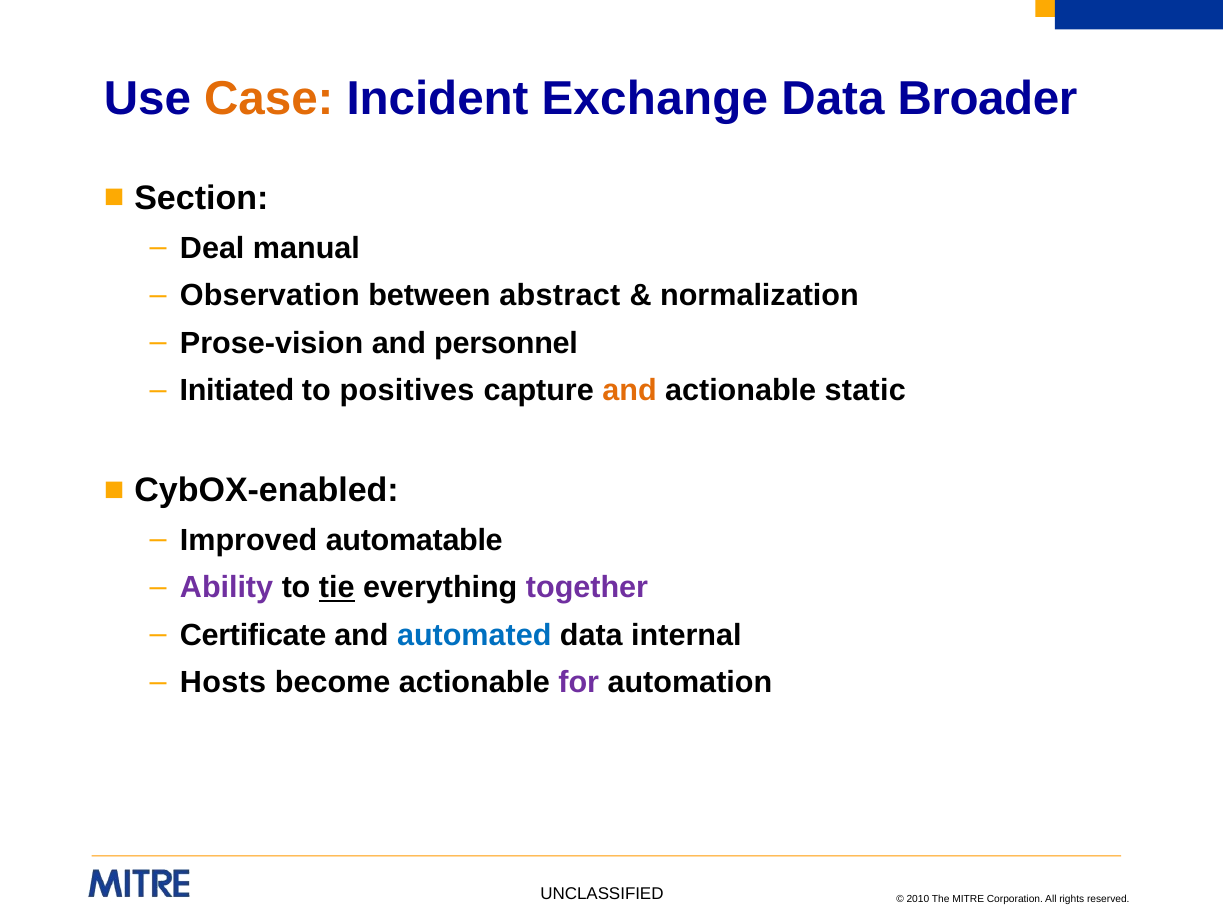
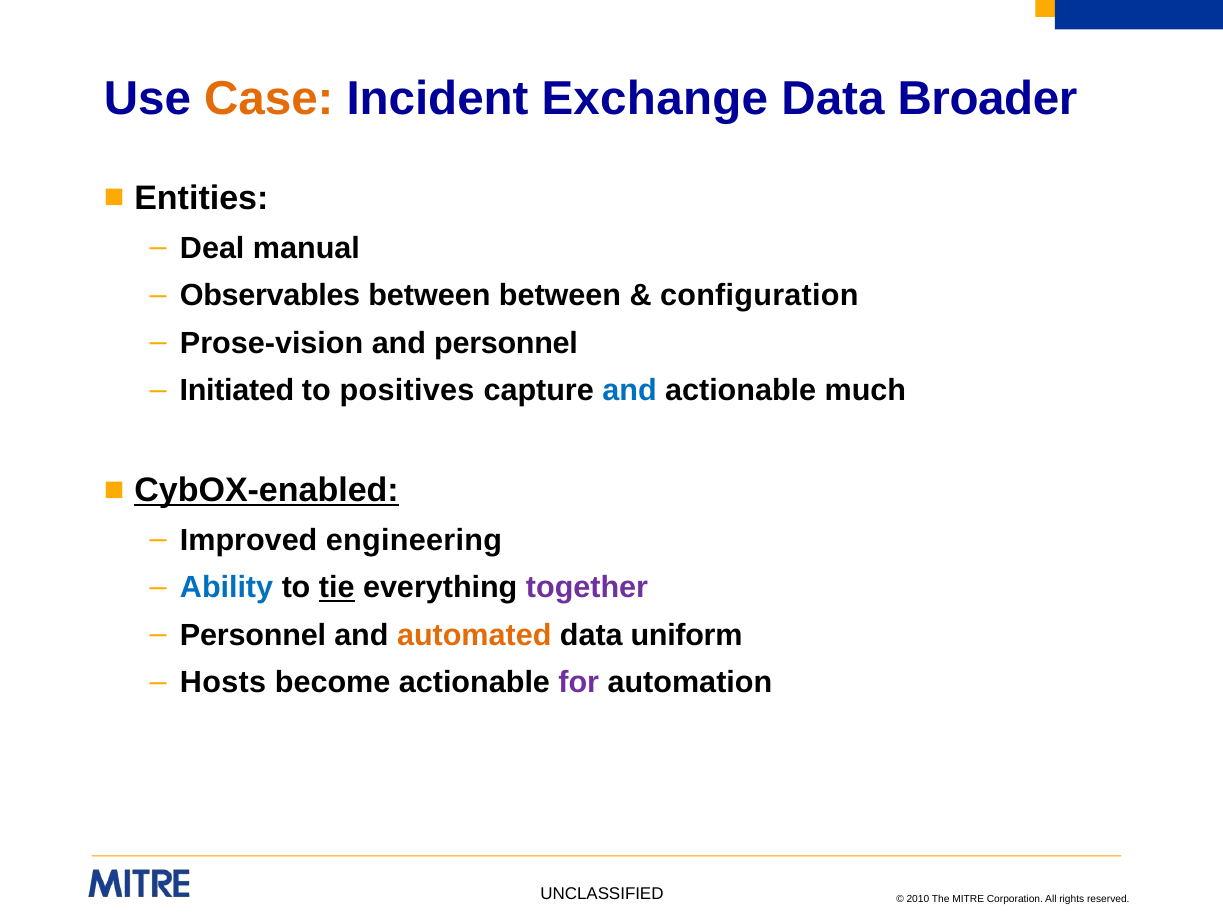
Section: Section -> Entities
Observation: Observation -> Observables
between abstract: abstract -> between
normalization: normalization -> configuration
and at (630, 391) colour: orange -> blue
static: static -> much
CybOX-enabled underline: none -> present
automatable: automatable -> engineering
Ability colour: purple -> blue
Certificate at (253, 635): Certificate -> Personnel
automated colour: blue -> orange
internal: internal -> uniform
